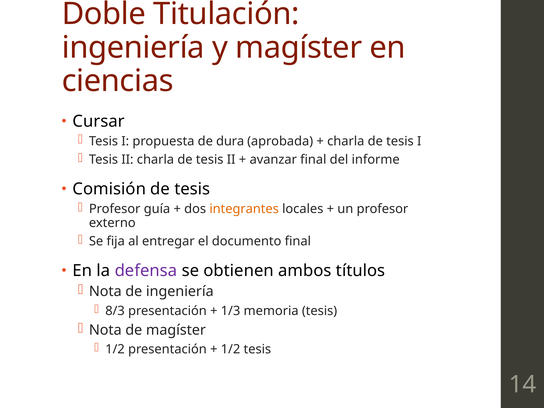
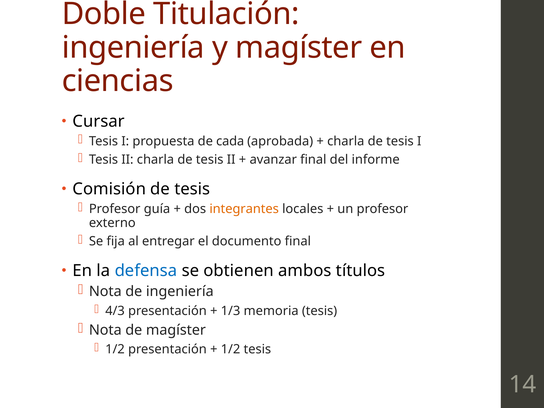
dura: dura -> cada
defensa colour: purple -> blue
8/3: 8/3 -> 4/3
